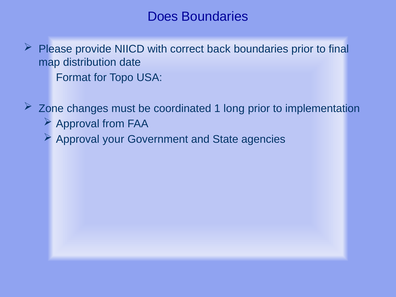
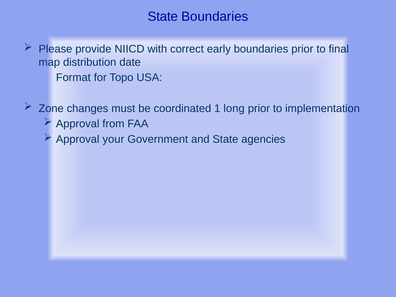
Does at (163, 16): Does -> State
back: back -> early
